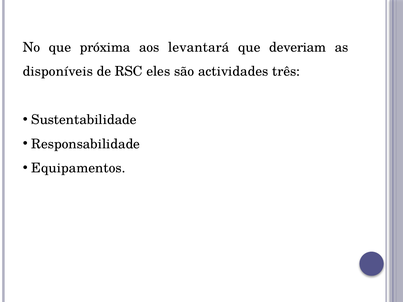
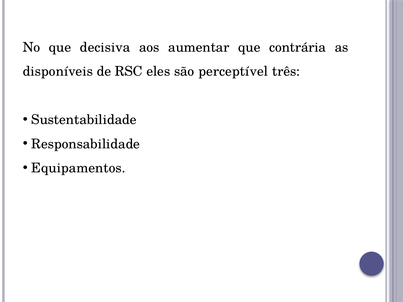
próxima: próxima -> decisiva
levantará: levantará -> aumentar
deveriam: deveriam -> contrária
actividades: actividades -> perceptível
